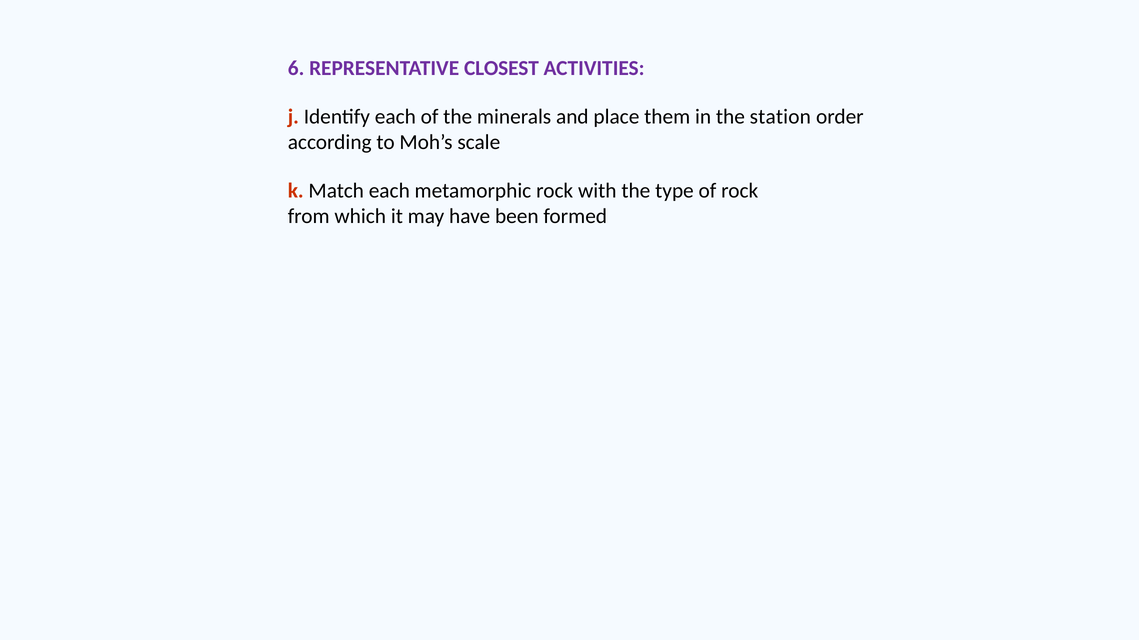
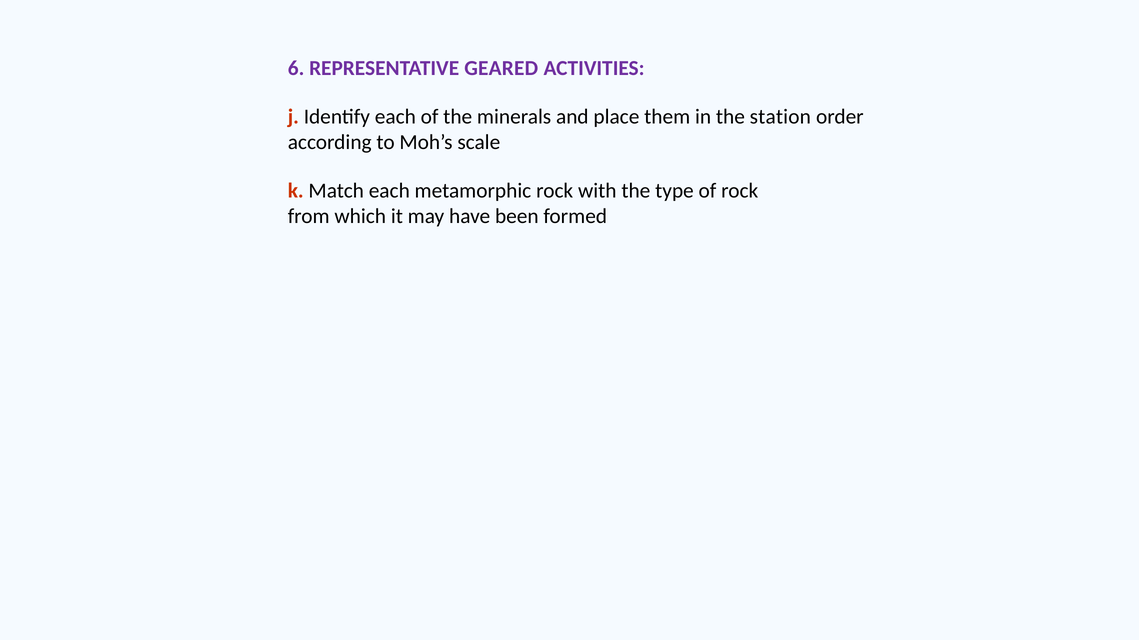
CLOSEST: CLOSEST -> GEARED
